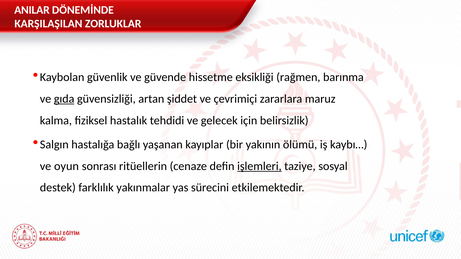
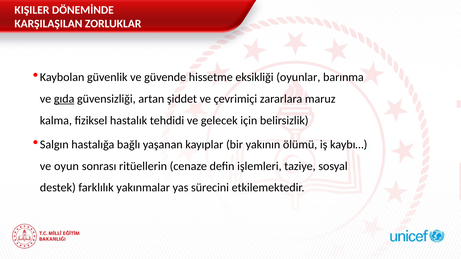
ANILAR: ANILAR -> KIŞILER
rağmen: rağmen -> oyunlar
işlemleri underline: present -> none
